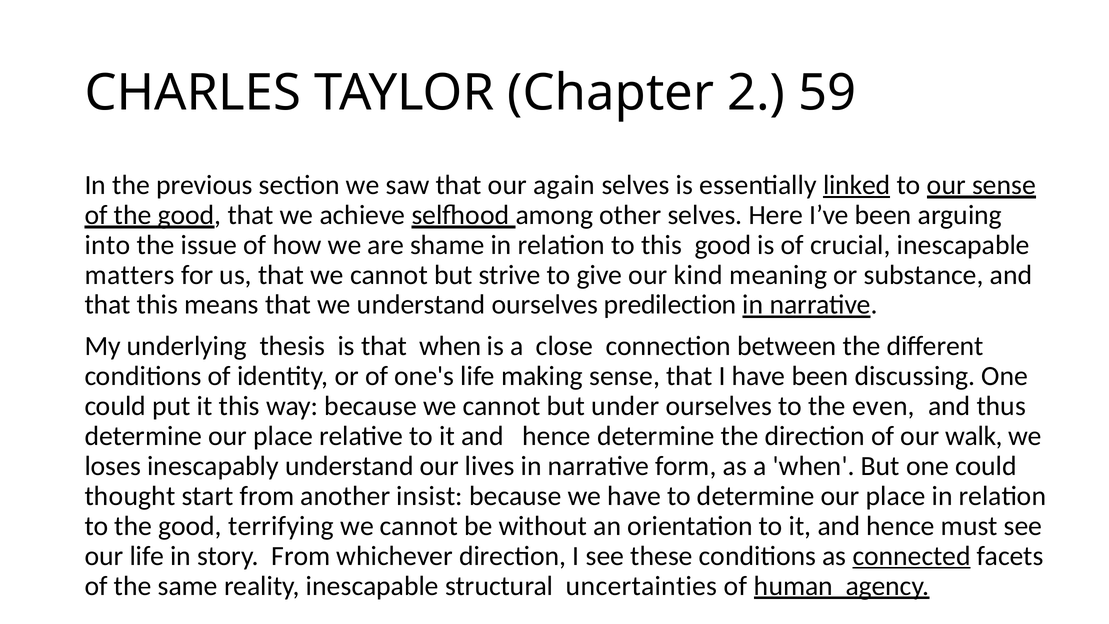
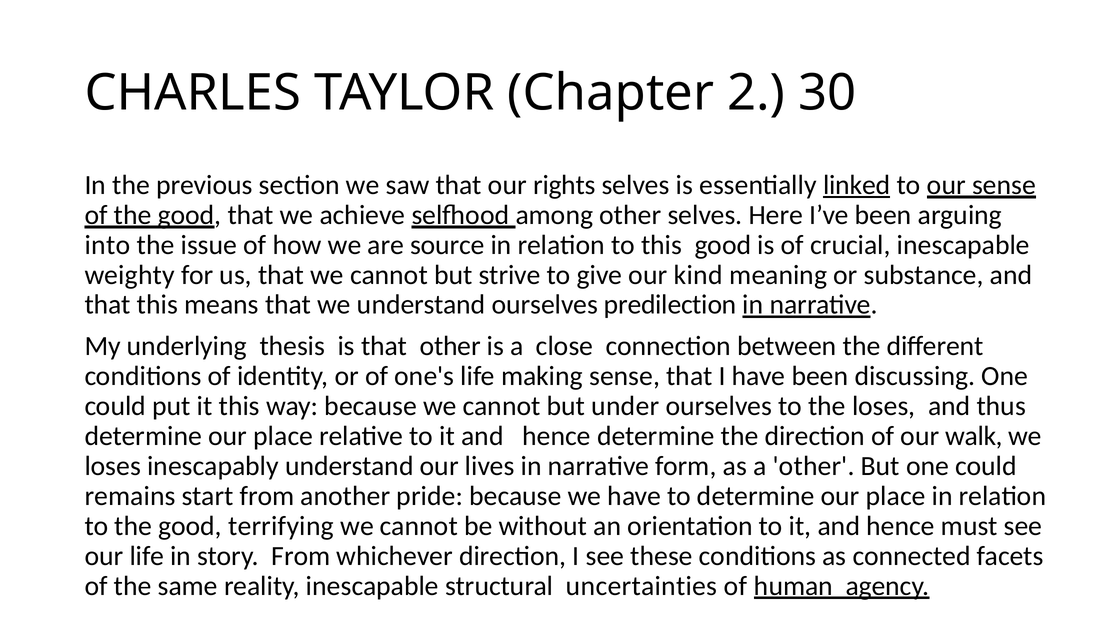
59: 59 -> 30
again: again -> rights
shame: shame -> source
matters: matters -> weighty
that when: when -> other
the even: even -> loses
a when: when -> other
thought: thought -> remains
insist: insist -> pride
connected underline: present -> none
